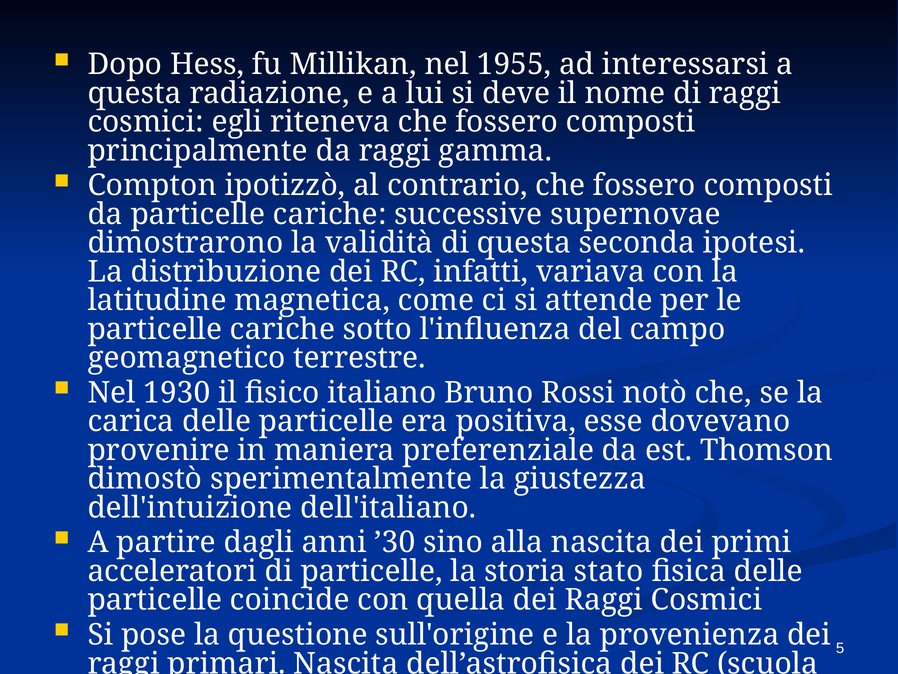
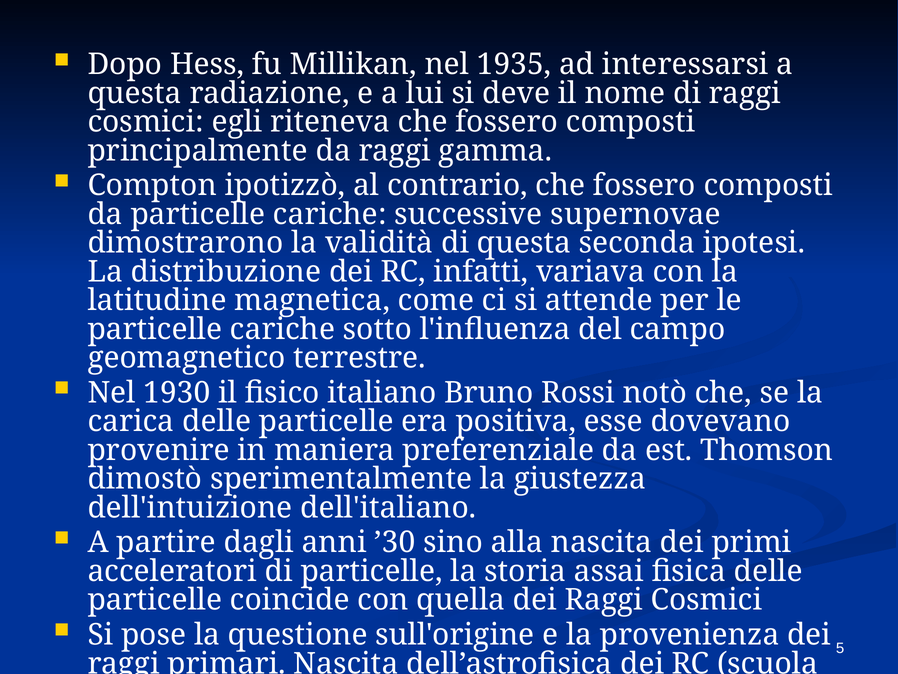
1955: 1955 -> 1935
stato: stato -> assai
